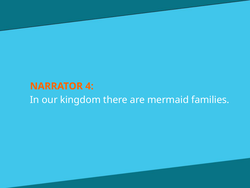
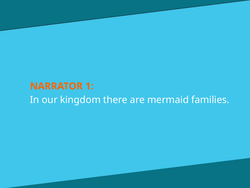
4: 4 -> 1
